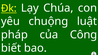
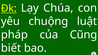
Công: Công -> Cũng
